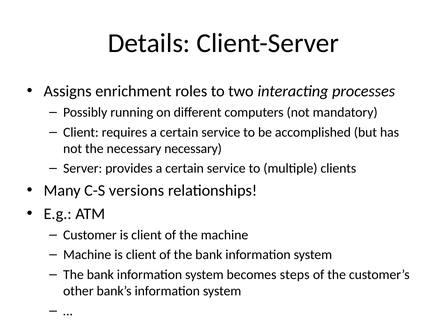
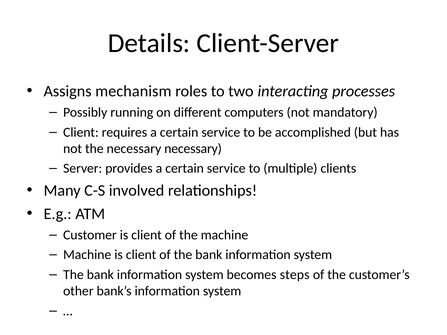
enrichment: enrichment -> mechanism
versions: versions -> involved
